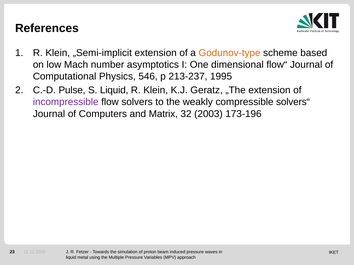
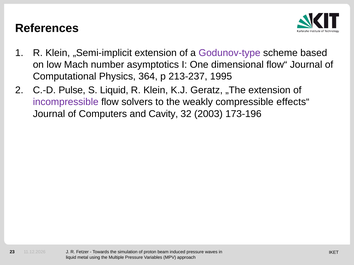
Godunov-type colour: orange -> purple
546: 546 -> 364
solvers“: solvers“ -> effects“
Matrix: Matrix -> Cavity
